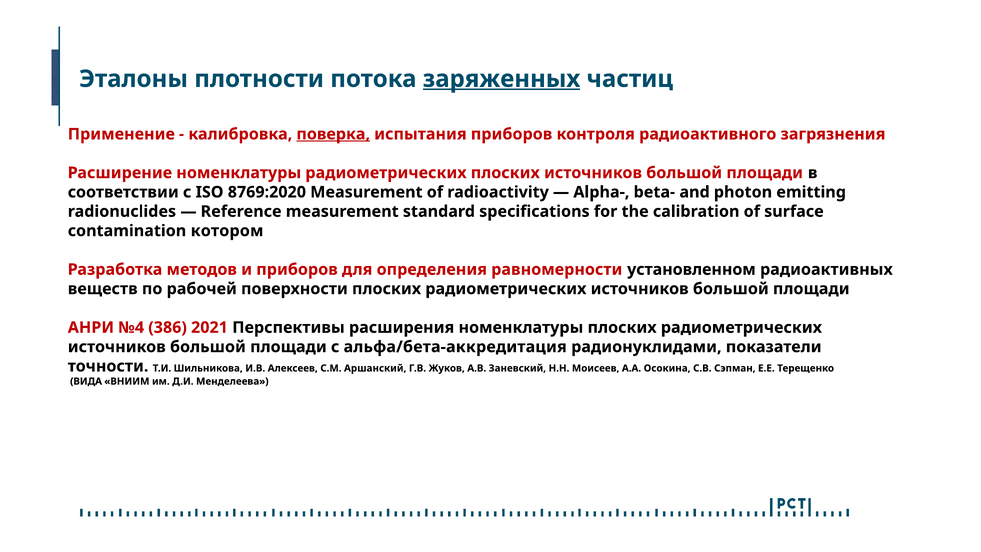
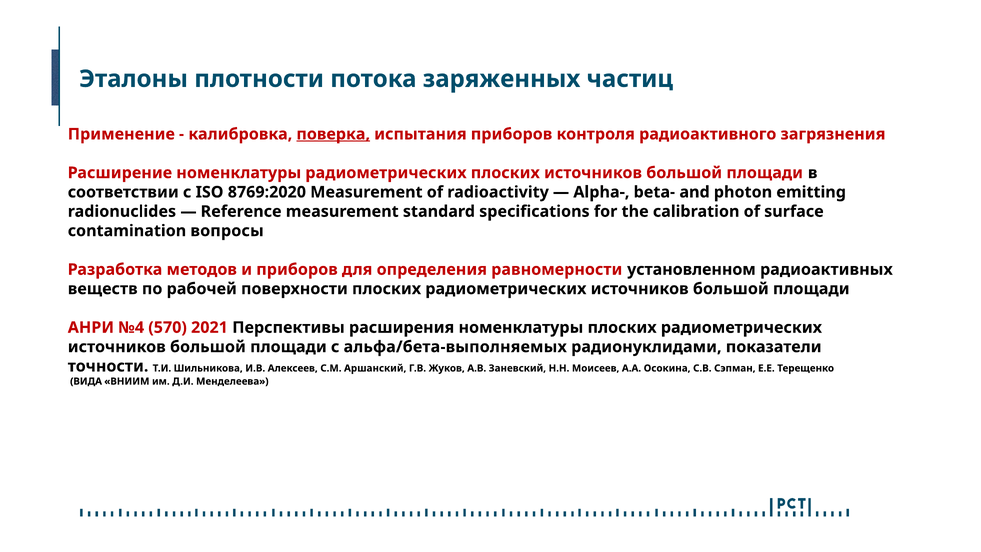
заряженных underline: present -> none
котором: котором -> вопросы
386: 386 -> 570
альфа/бета-аккредитация: альфа/бета-аккредитация -> альфа/бета-выполняемых
